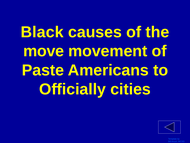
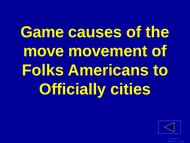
Black: Black -> Game
Paste: Paste -> Folks
